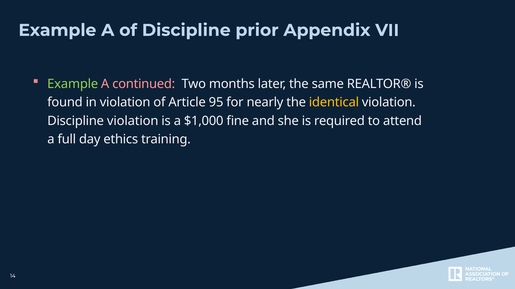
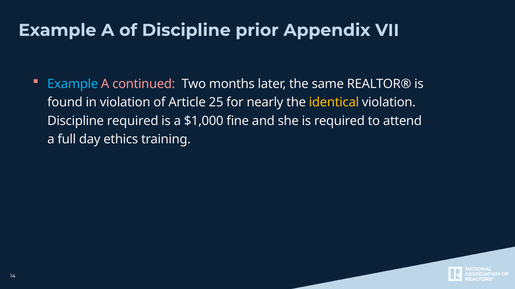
Example at (73, 84) colour: light green -> light blue
95: 95 -> 25
Discipline violation: violation -> required
